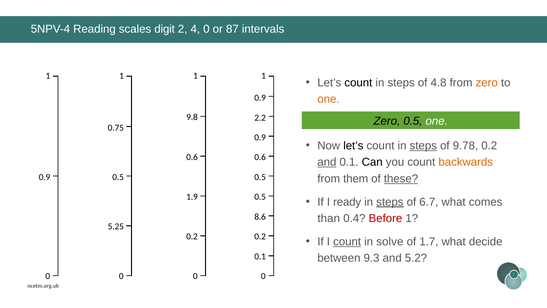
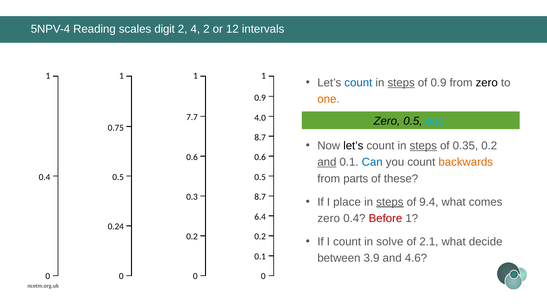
4 0: 0 -> 2
87: 87 -> 12
count at (358, 83) colour: black -> blue
steps at (401, 83) underline: none -> present
of 4.8: 4.8 -> 0.9
zero at (487, 83) colour: orange -> black
9.8: 9.8 -> 7.7
2.2: 2.2 -> 4.0
one at (437, 121) colour: white -> light blue
0.9 at (260, 137): 0.9 -> 8.7
9.78: 9.78 -> 0.35
Can colour: black -> blue
them: them -> parts
these underline: present -> none
0.9 at (45, 177): 0.9 -> 0.4
1.9: 1.9 -> 0.3
0.5 at (260, 197): 0.5 -> 8.7
ready: ready -> place
6.7: 6.7 -> 9.4
8.6: 8.6 -> 6.4
than at (329, 218): than -> zero
5.25: 5.25 -> 0.24
count at (347, 241) underline: present -> none
1.7: 1.7 -> 2.1
9.3: 9.3 -> 3.9
5.2: 5.2 -> 4.6
